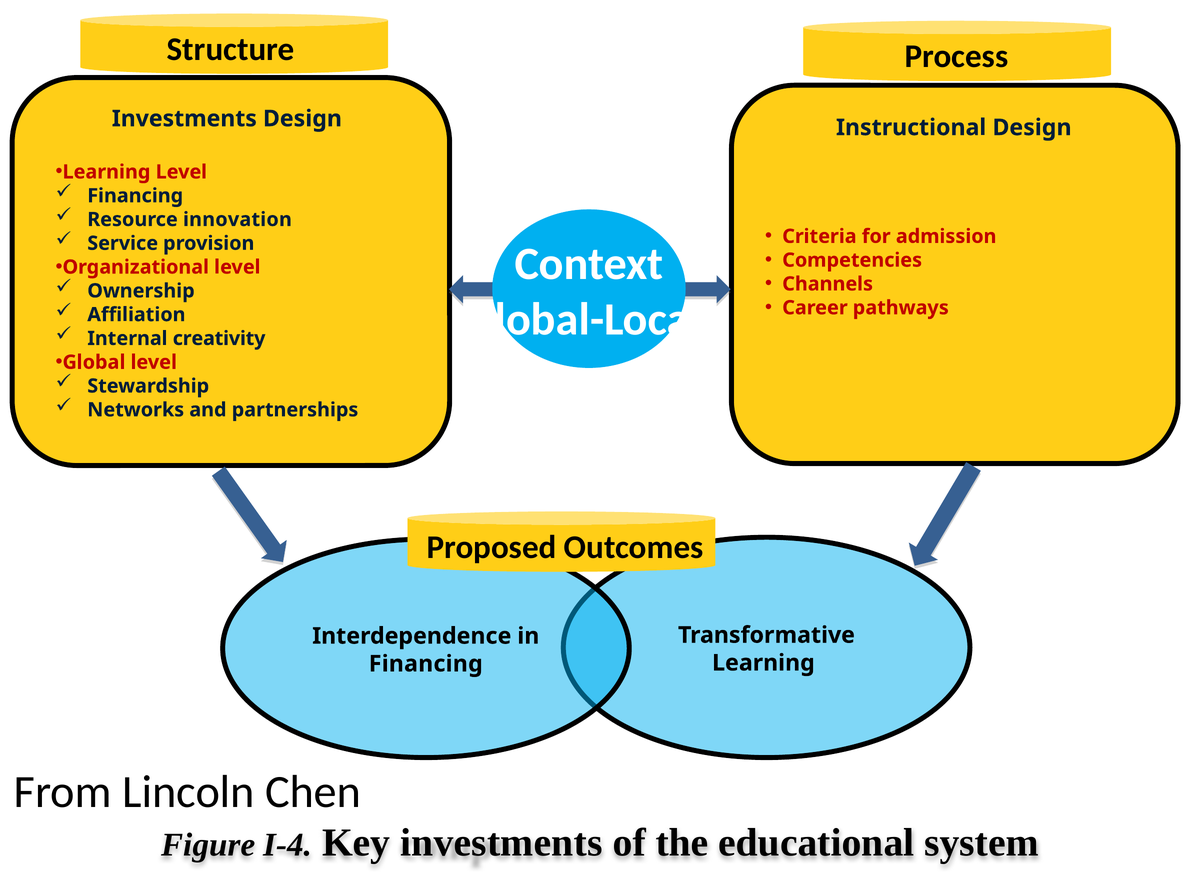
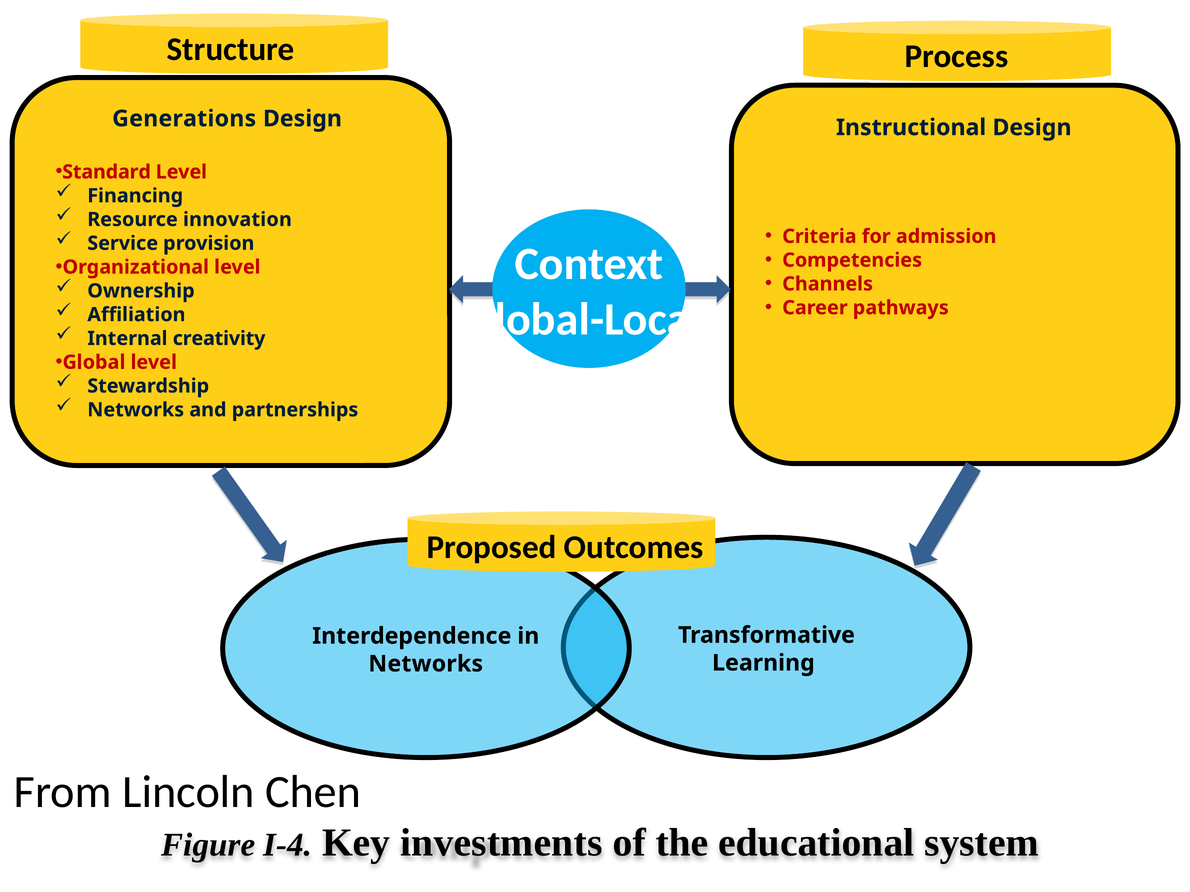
Investments at (184, 119): Investments -> Generations
Learning at (106, 172): Learning -> Standard
Financing at (426, 664): Financing -> Networks
